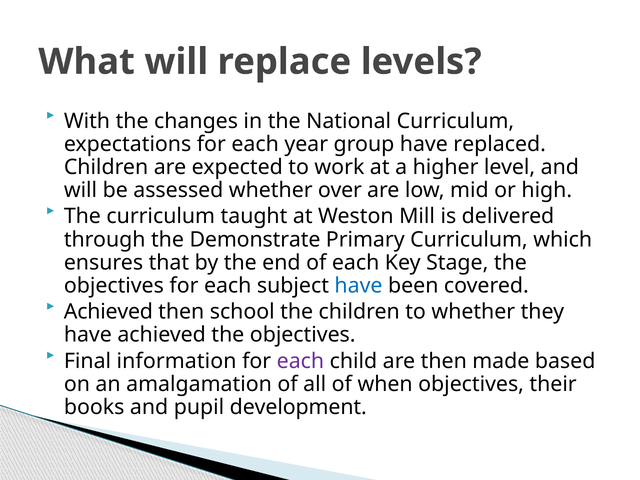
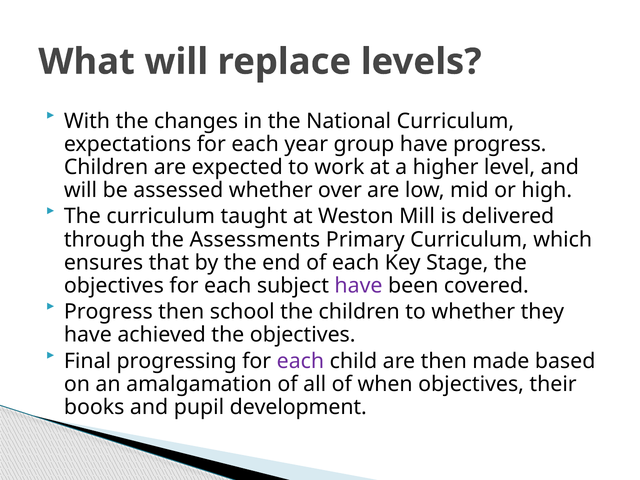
have replaced: replaced -> progress
Demonstrate: Demonstrate -> Assessments
have at (358, 286) colour: blue -> purple
Achieved at (108, 312): Achieved -> Progress
information: information -> progressing
